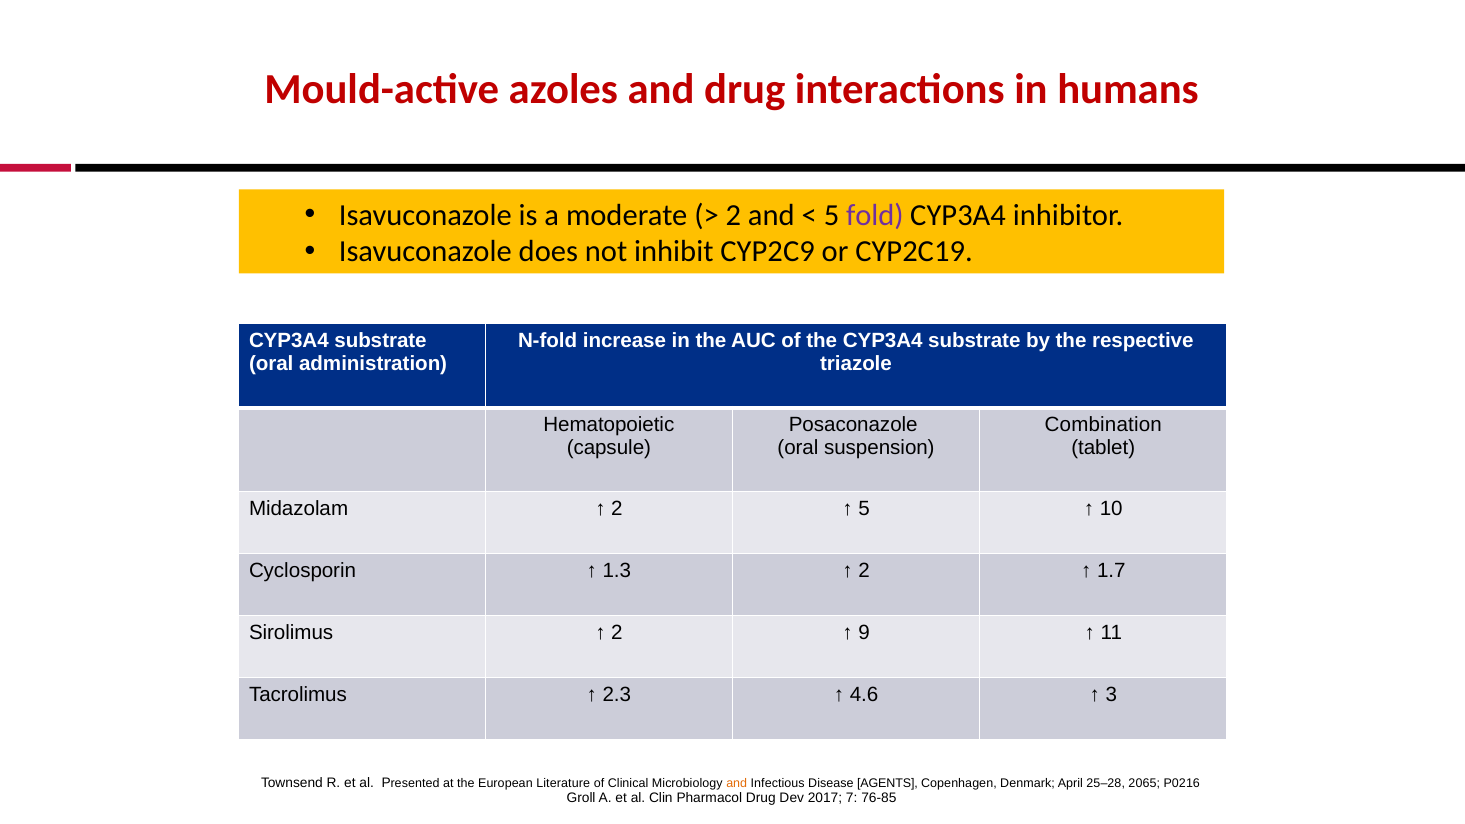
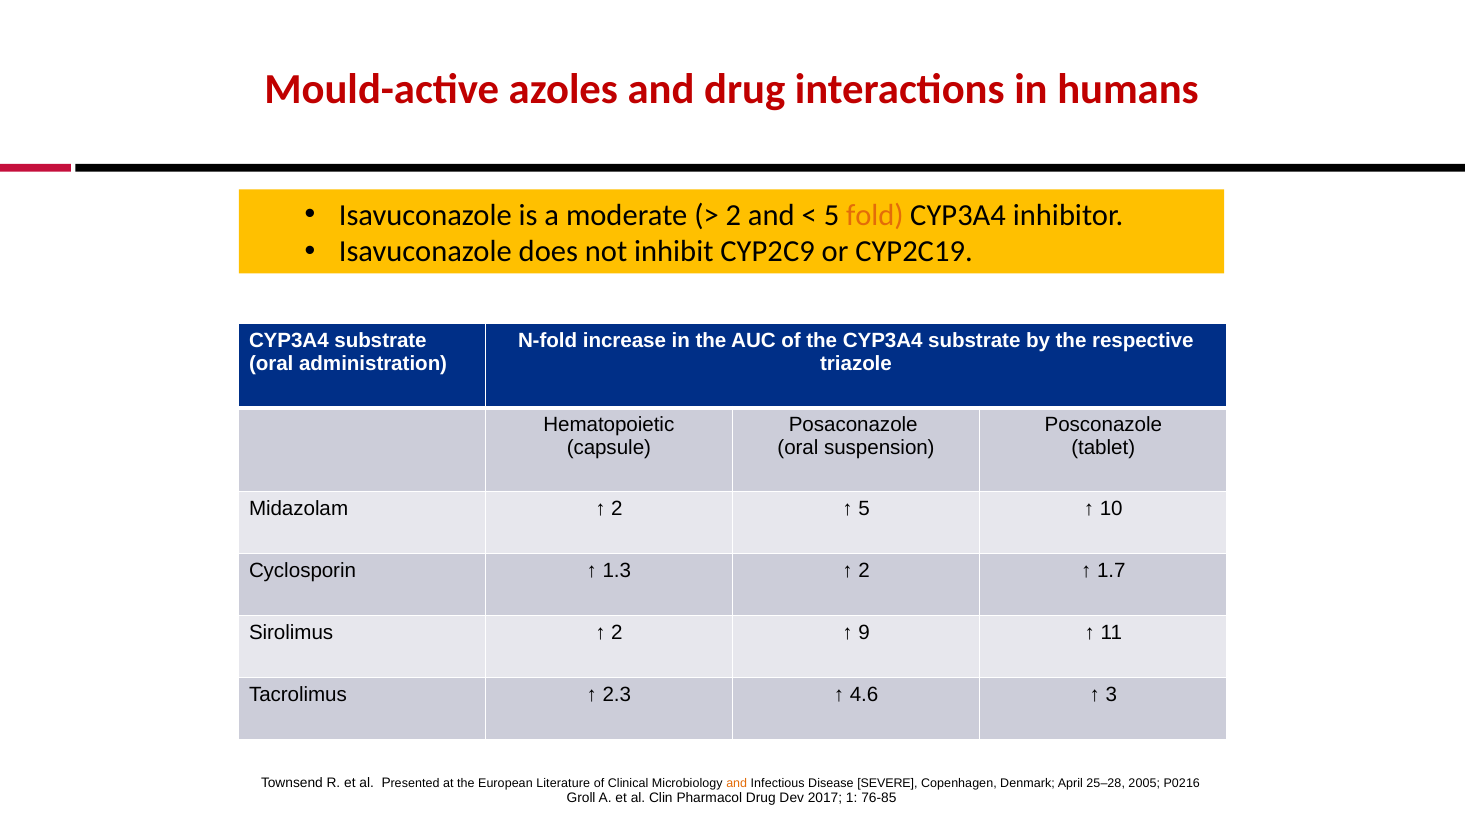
fold colour: purple -> orange
Combination: Combination -> Posconazole
AGENTS: AGENTS -> SEVERE
2065: 2065 -> 2005
7: 7 -> 1
